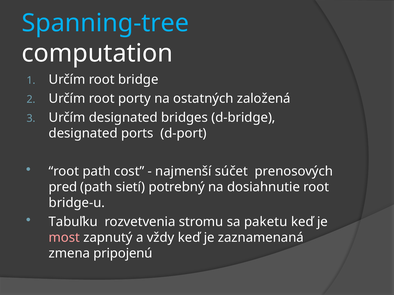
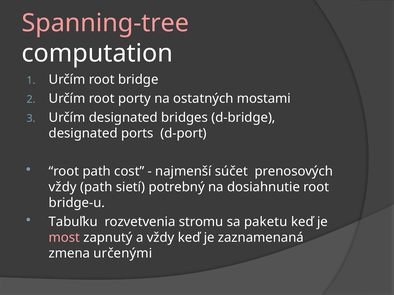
Spanning-tree colour: light blue -> pink
založená: založená -> mostami
pred at (63, 187): pred -> vždy
pripojenú: pripojenú -> určenými
